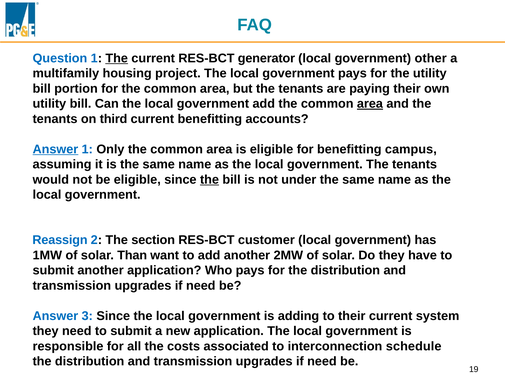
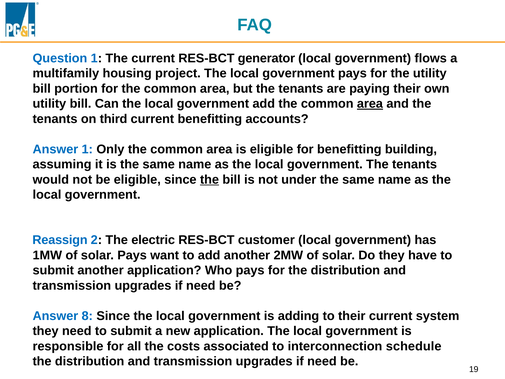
The at (117, 58) underline: present -> none
other: other -> flows
Answer at (55, 149) underline: present -> none
campus: campus -> building
section: section -> electric
solar Than: Than -> Pays
3: 3 -> 8
